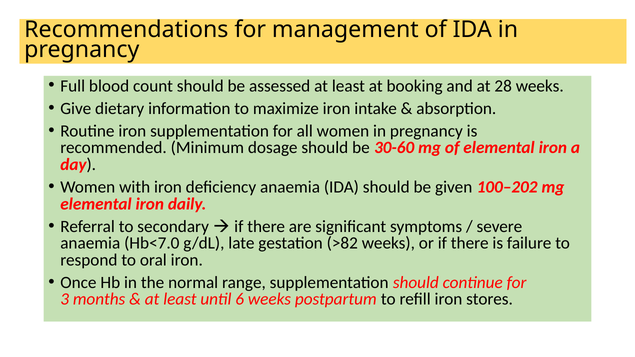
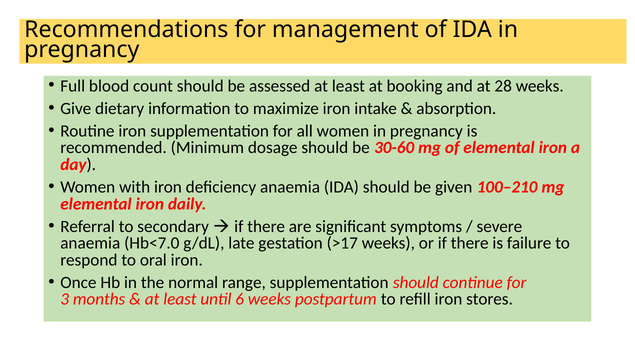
100–202: 100–202 -> 100–210
>82: >82 -> >17
